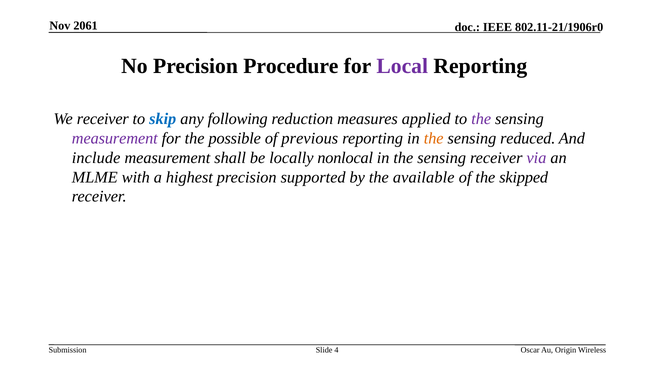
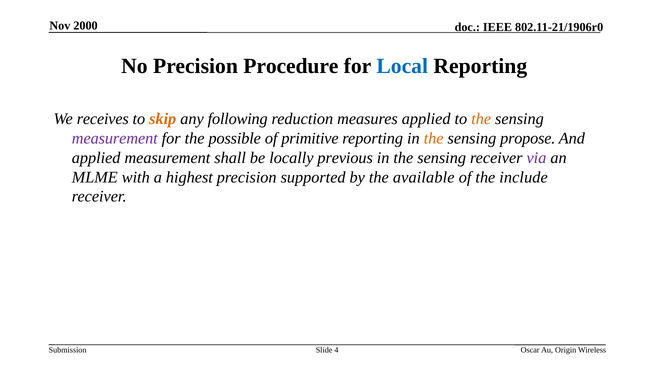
2061: 2061 -> 2000
Local colour: purple -> blue
We receiver: receiver -> receives
skip colour: blue -> orange
the at (481, 119) colour: purple -> orange
previous: previous -> primitive
reduced: reduced -> propose
include at (96, 158): include -> applied
nonlocal: nonlocal -> previous
skipped: skipped -> include
